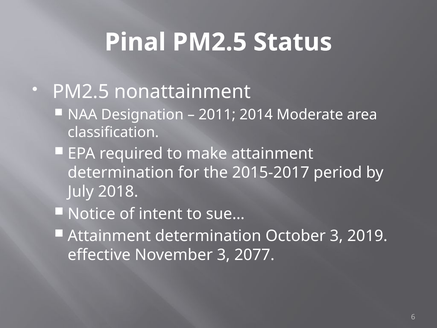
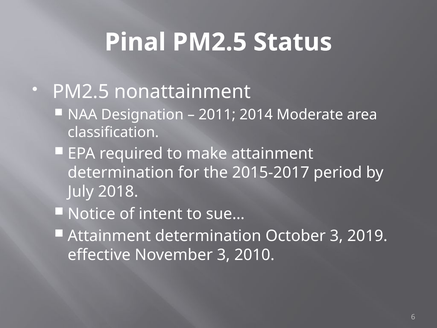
2077: 2077 -> 2010
